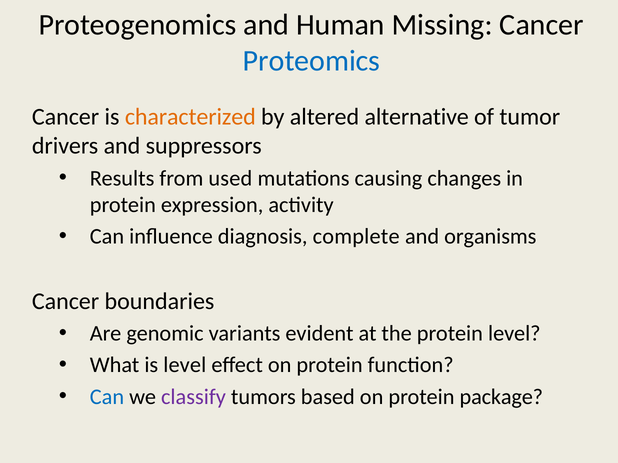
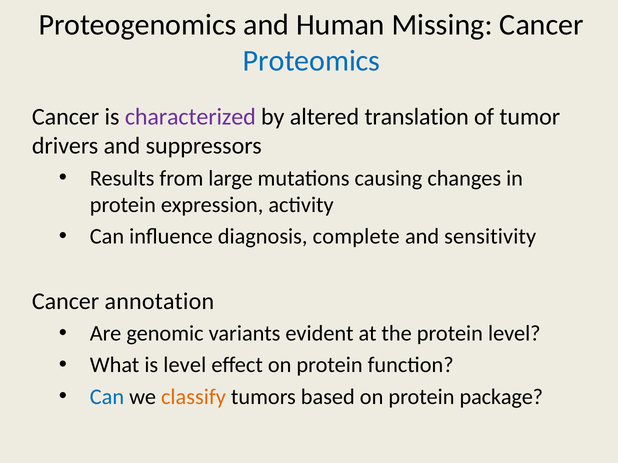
characterized colour: orange -> purple
alternative: alternative -> translation
used: used -> large
organisms: organisms -> sensitivity
boundaries: boundaries -> annotation
classify colour: purple -> orange
